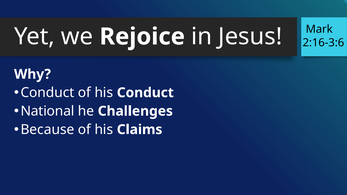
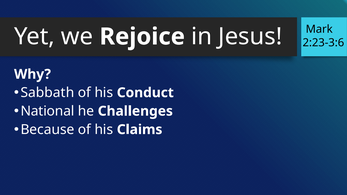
2:16-3:6: 2:16-3:6 -> 2:23-3:6
Conduct at (47, 93): Conduct -> Sabbath
